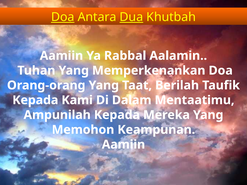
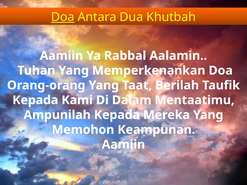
Dua underline: present -> none
